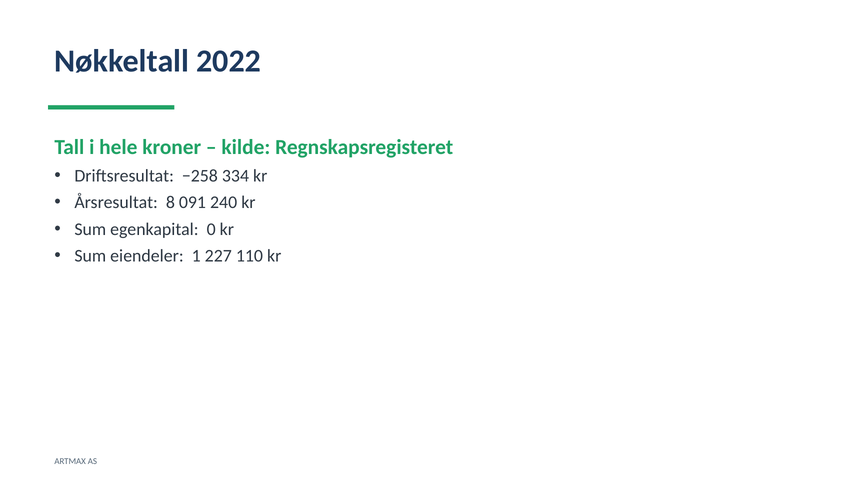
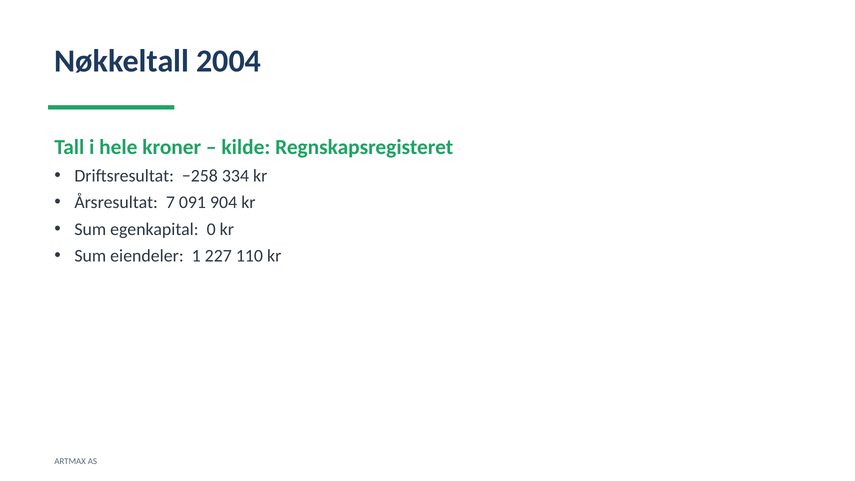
2022: 2022 -> 2004
8: 8 -> 7
240: 240 -> 904
